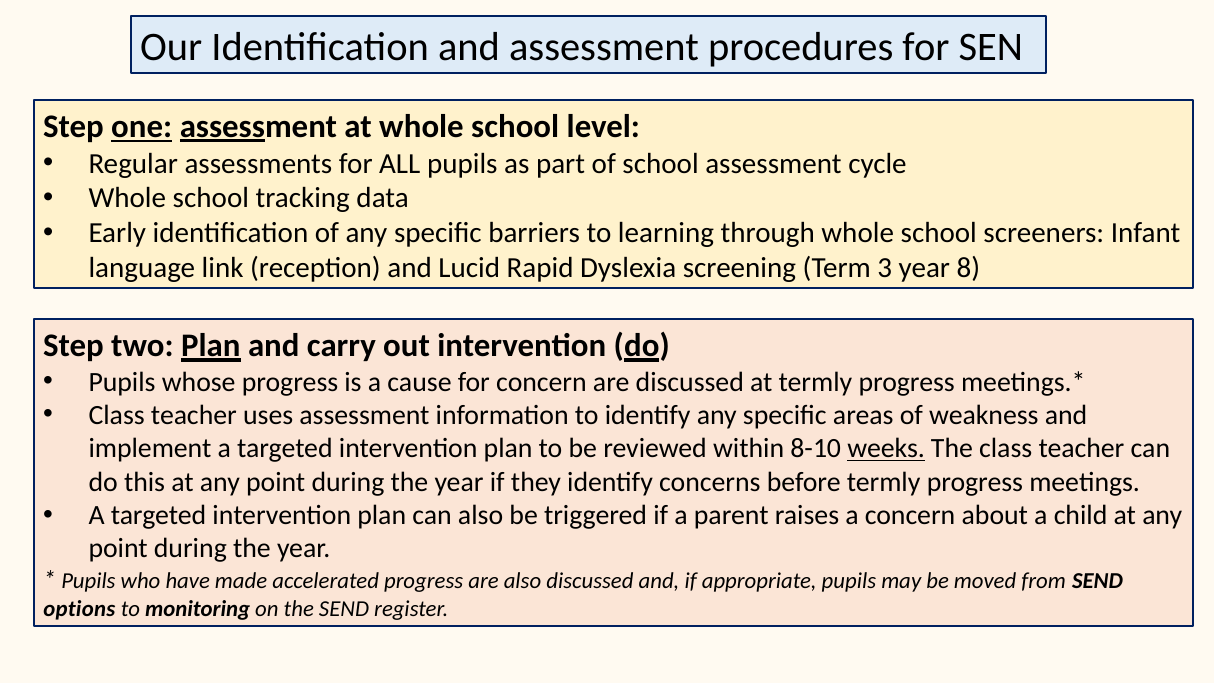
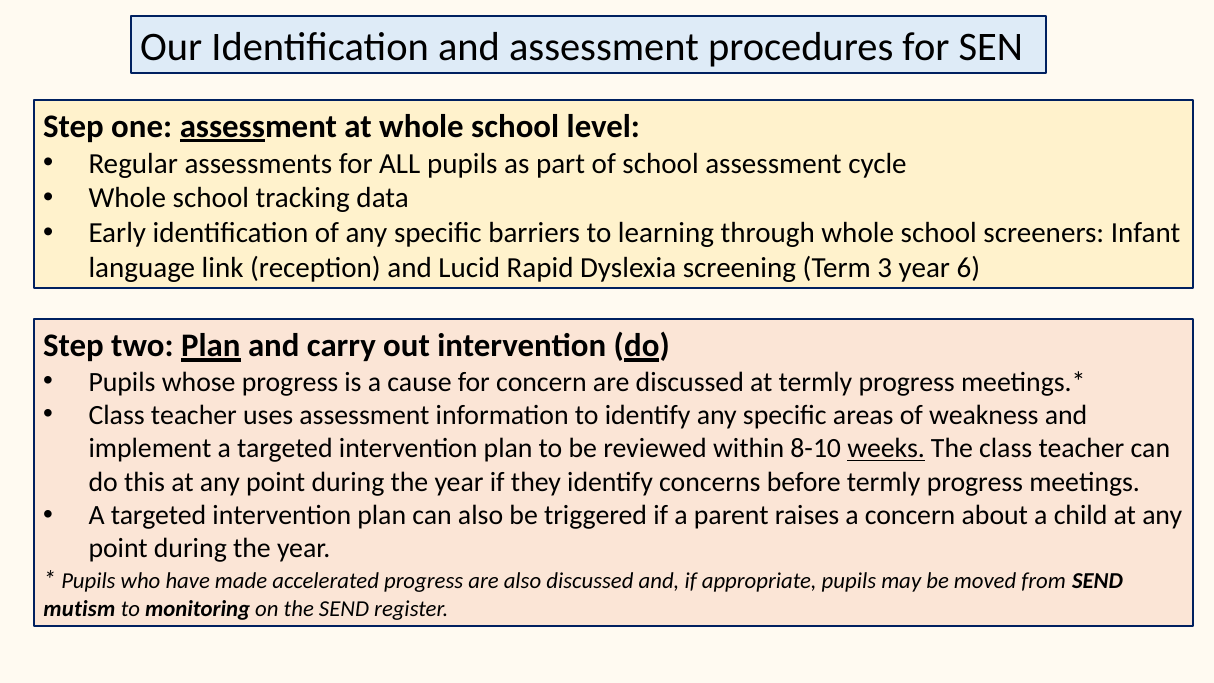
one underline: present -> none
8: 8 -> 6
options: options -> mutism
